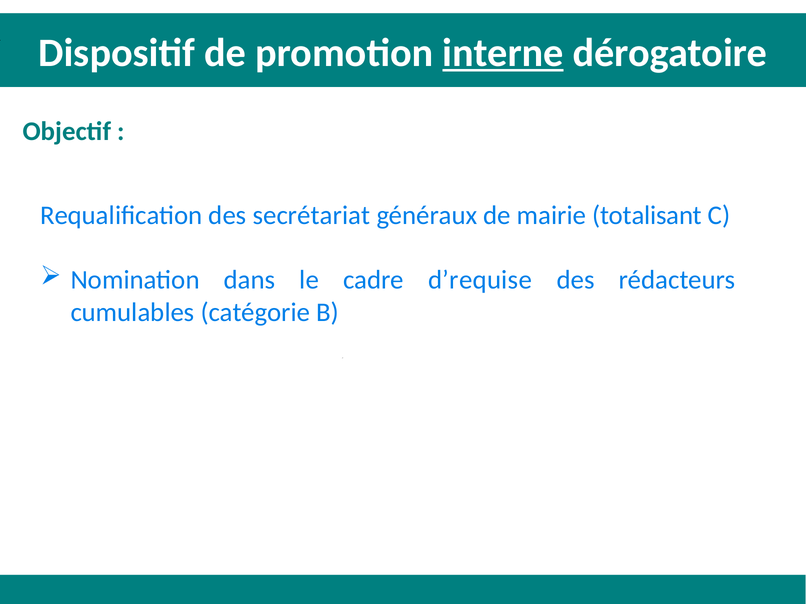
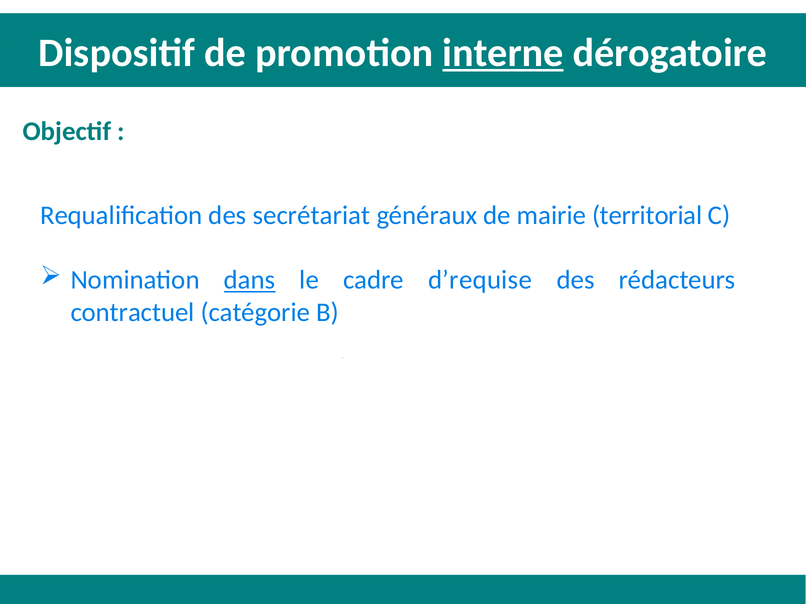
totalisant: totalisant -> territorial
dans underline: none -> present
cumulables: cumulables -> contractuel
